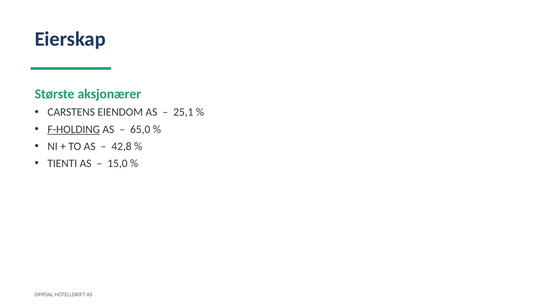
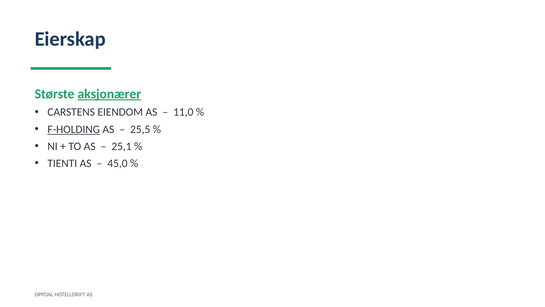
aksjonærer underline: none -> present
25,1: 25,1 -> 11,0
65,0: 65,0 -> 25,5
42,8: 42,8 -> 25,1
15,0: 15,0 -> 45,0
